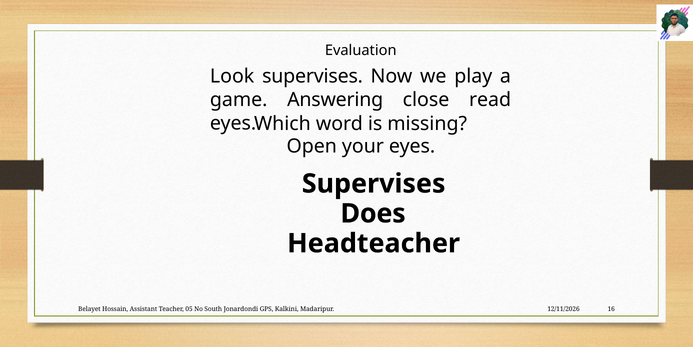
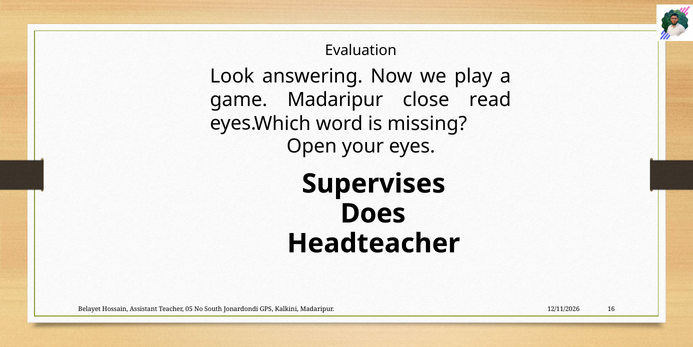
Look supervises: supervises -> answering
game Answering: Answering -> Madaripur
